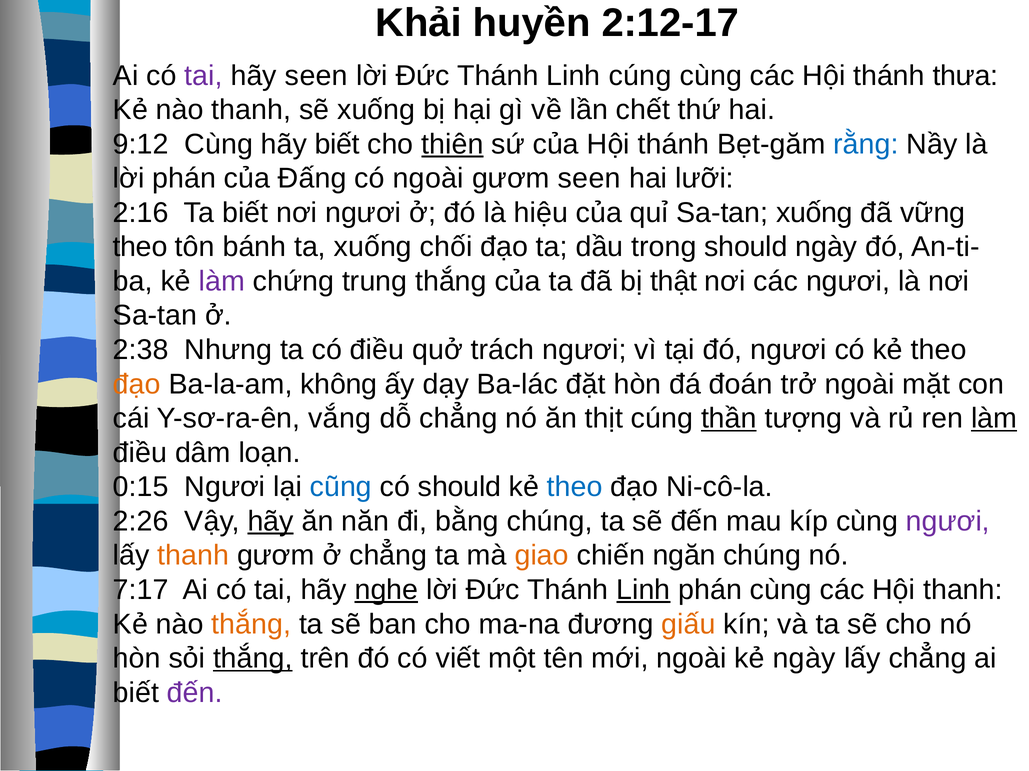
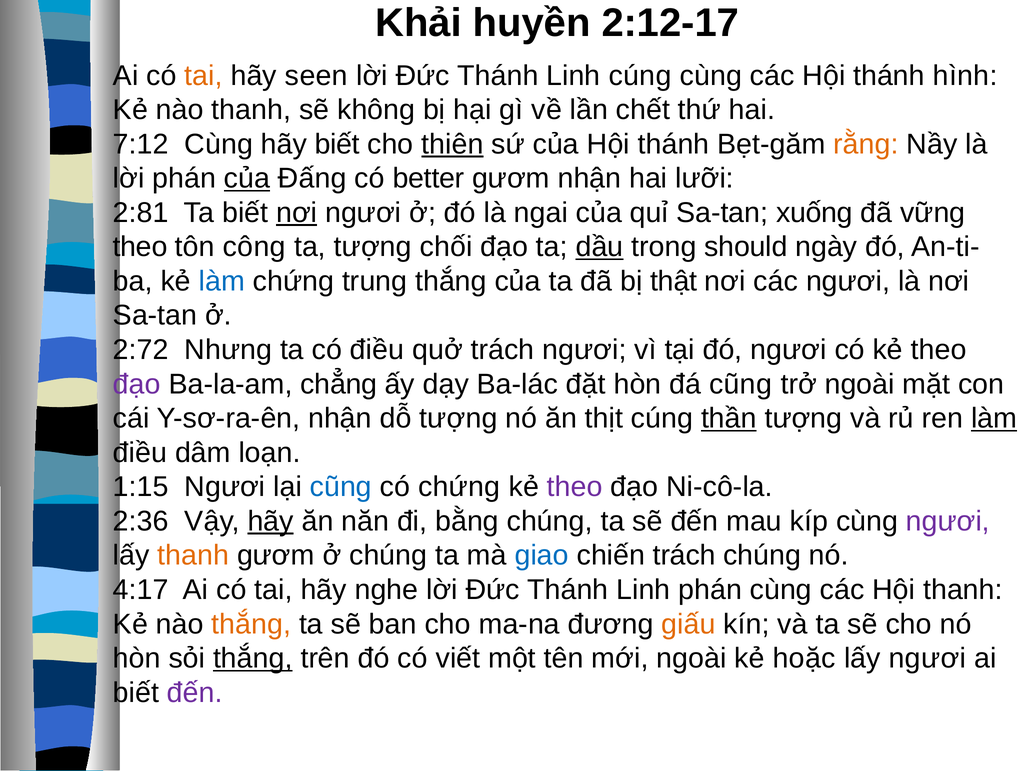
tai at (204, 76) colour: purple -> orange
thưa: thưa -> hình
sẽ xuống: xuống -> không
9:12: 9:12 -> 7:12
rằng colour: blue -> orange
của at (247, 179) underline: none -> present
có ngoài: ngoài -> better
gươm seen: seen -> nhận
2:16: 2:16 -> 2:81
nơi at (297, 213) underline: none -> present
hiệu: hiệu -> ngai
bánh: bánh -> công
ta xuống: xuống -> tượng
dầu underline: none -> present
làm at (222, 282) colour: purple -> blue
2:38: 2:38 -> 2:72
đạo at (137, 384) colour: orange -> purple
không: không -> chẳng
đá đoán: đoán -> cũng
Y-sơ-ra-ên vắng: vắng -> nhận
dỗ chẳng: chẳng -> tượng
0:15: 0:15 -> 1:15
có should: should -> chứng
theo at (575, 487) colour: blue -> purple
2:26: 2:26 -> 2:36
ở chẳng: chẳng -> chúng
giao colour: orange -> blue
chiến ngăn: ngăn -> trách
7:17: 7:17 -> 4:17
nghe underline: present -> none
Linh at (643, 590) underline: present -> none
kẻ ngày: ngày -> hoặc
lấy chẳng: chẳng -> ngươi
